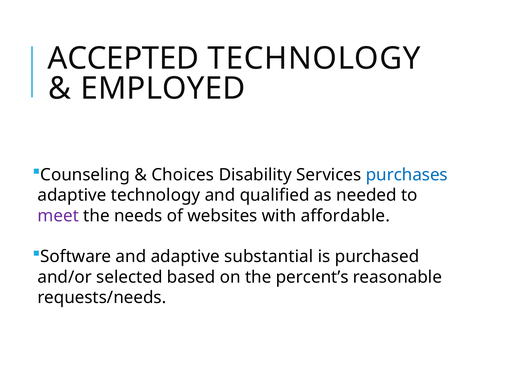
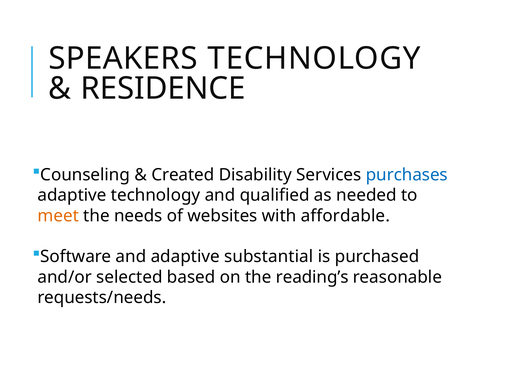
ACCEPTED: ACCEPTED -> SPEAKERS
EMPLOYED: EMPLOYED -> RESIDENCE
Choices: Choices -> Created
meet colour: purple -> orange
percent’s: percent’s -> reading’s
